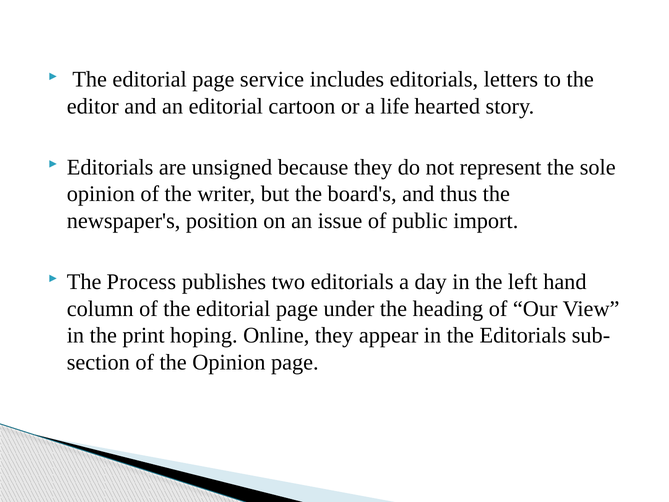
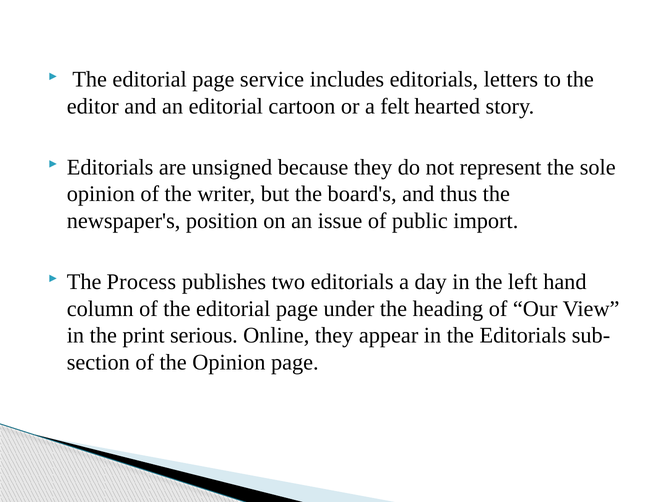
life: life -> felt
hoping: hoping -> serious
